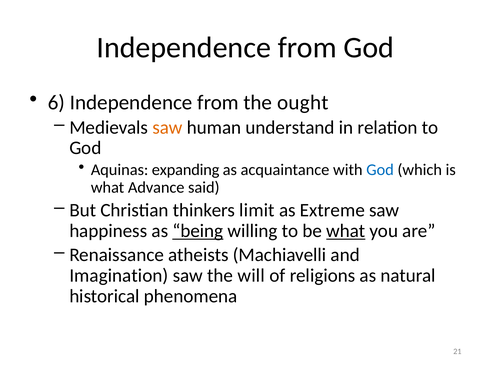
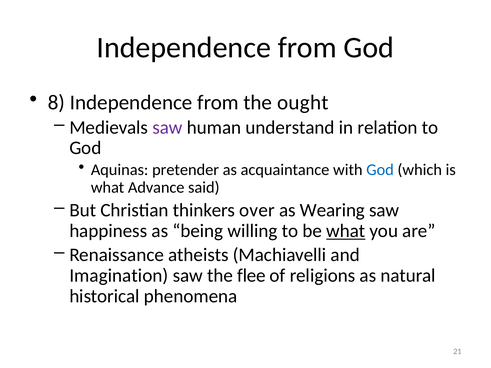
6: 6 -> 8
saw at (168, 127) colour: orange -> purple
expanding: expanding -> pretender
limit: limit -> over
Extreme: Extreme -> Wearing
being underline: present -> none
will: will -> flee
